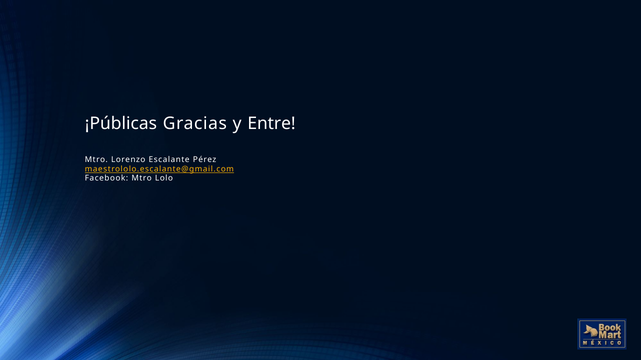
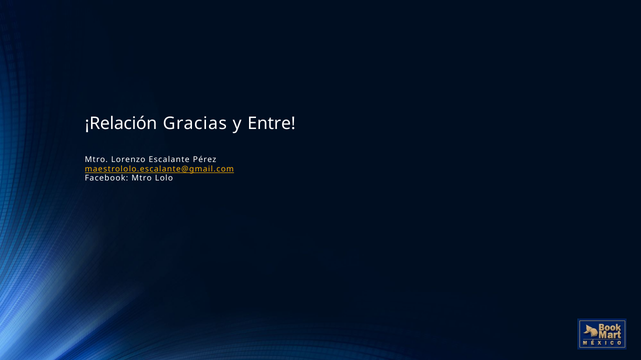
¡Públicas: ¡Públicas -> ¡Relación
